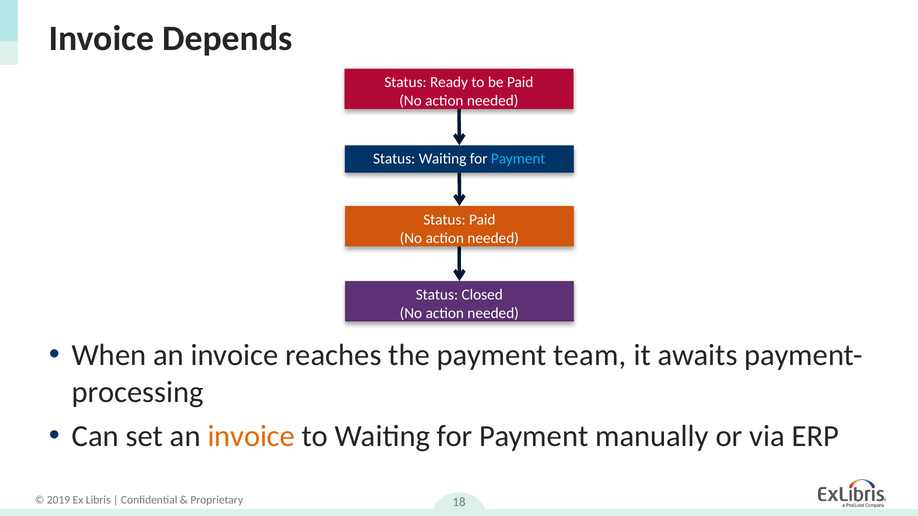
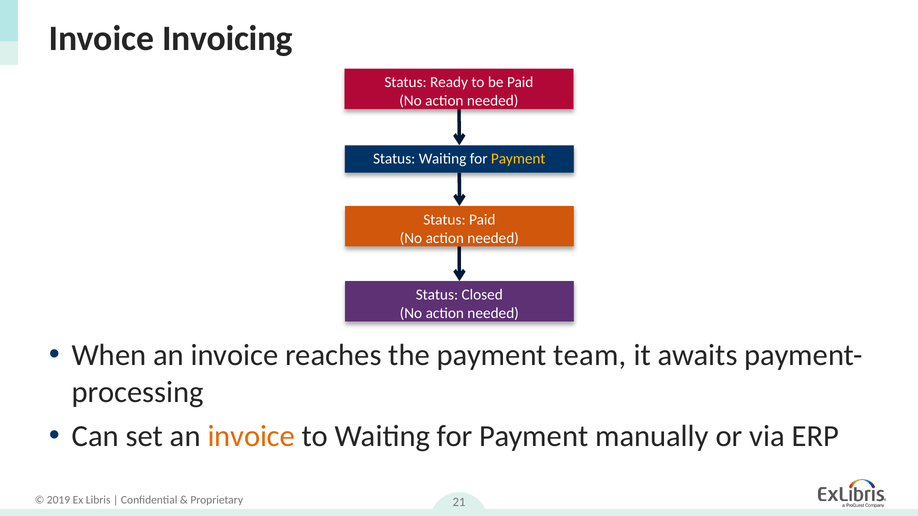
Depends: Depends -> Invoicing
Payment at (518, 159) colour: light blue -> yellow
18: 18 -> 21
